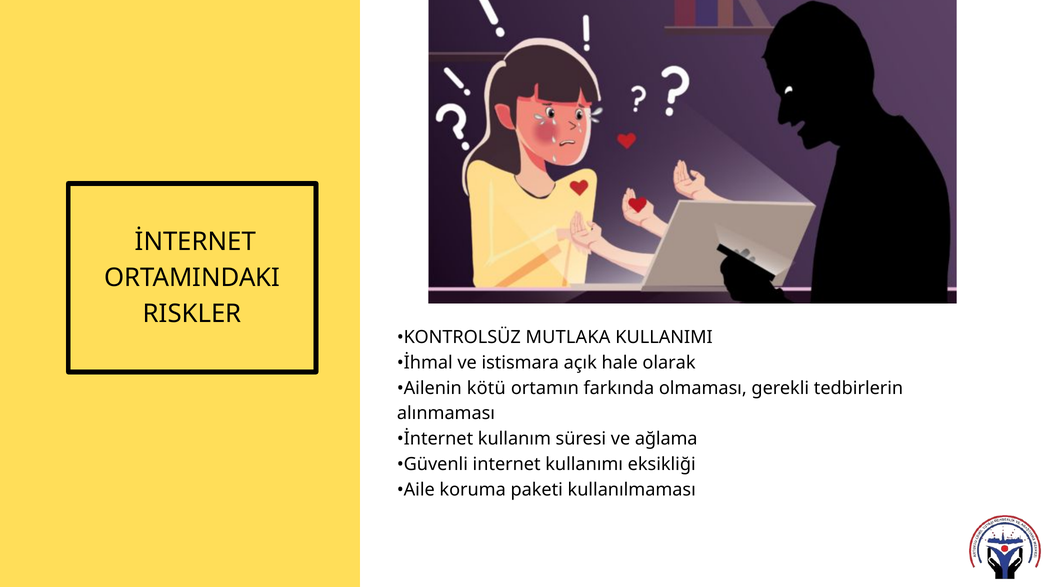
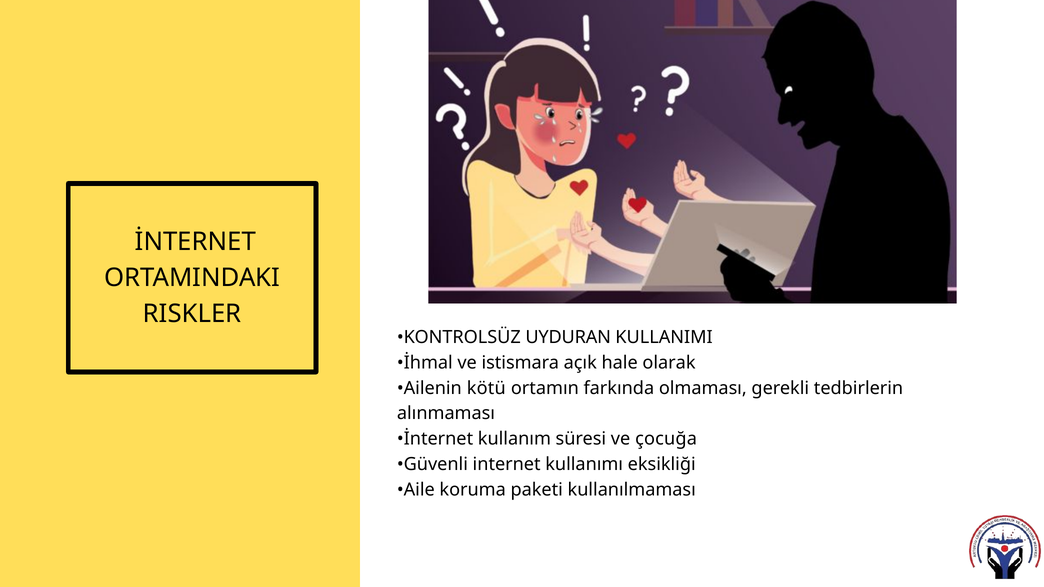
MUTLAKA: MUTLAKA -> UYDURAN
ağlama: ağlama -> çocuğa
